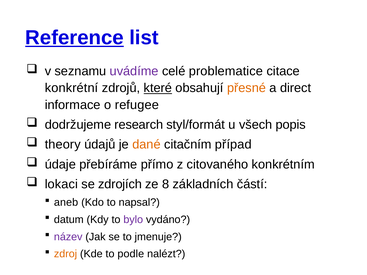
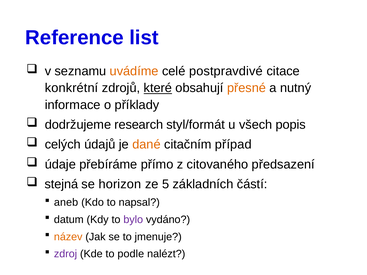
Reference underline: present -> none
uvádíme colour: purple -> orange
problematice: problematice -> postpravdivé
direct: direct -> nutný
refugee: refugee -> příklady
theory: theory -> celých
konkrétním: konkrétním -> předsazení
lokaci: lokaci -> stejná
zdrojích: zdrojích -> horizon
8: 8 -> 5
název colour: purple -> orange
zdroj colour: orange -> purple
